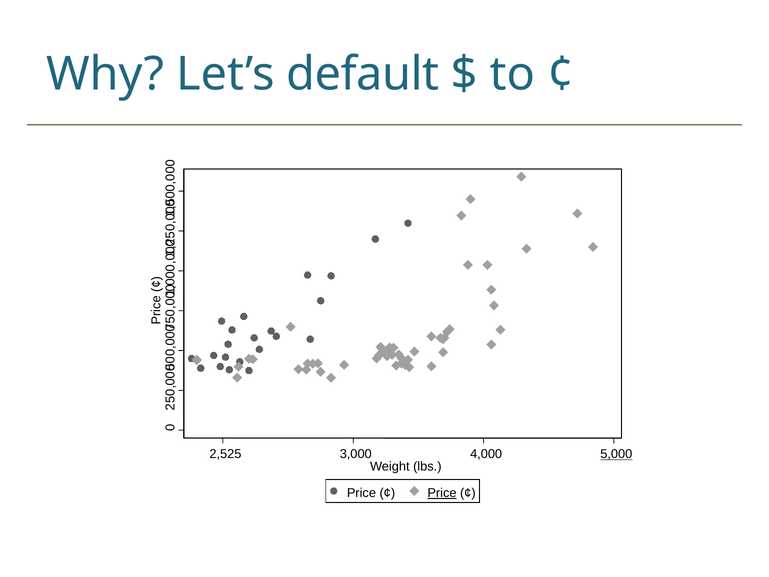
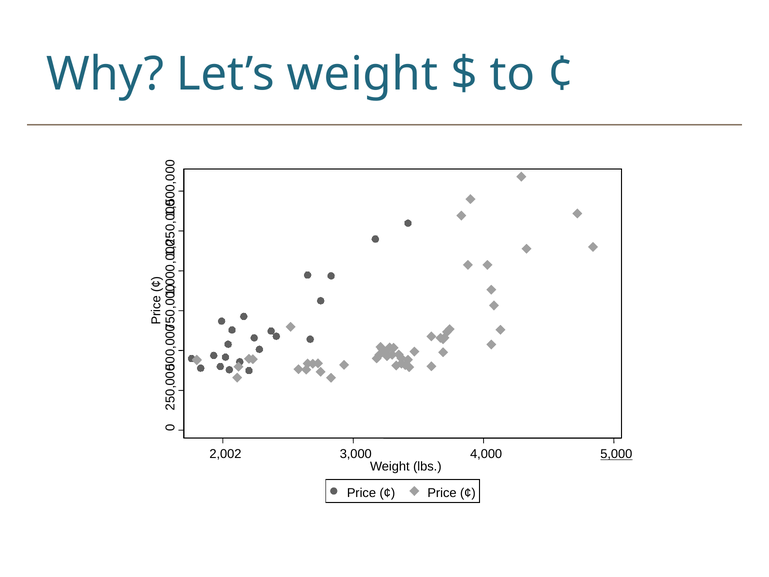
Let’s default: default -> weight
2,525: 2,525 -> 2,002
Price at (442, 493) underline: present -> none
